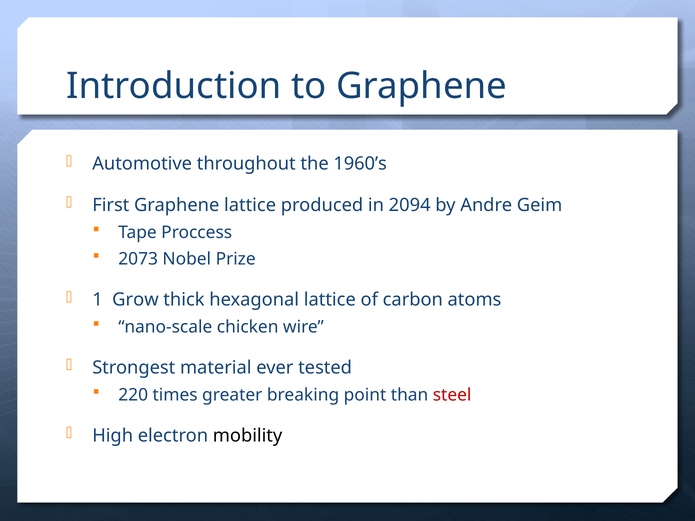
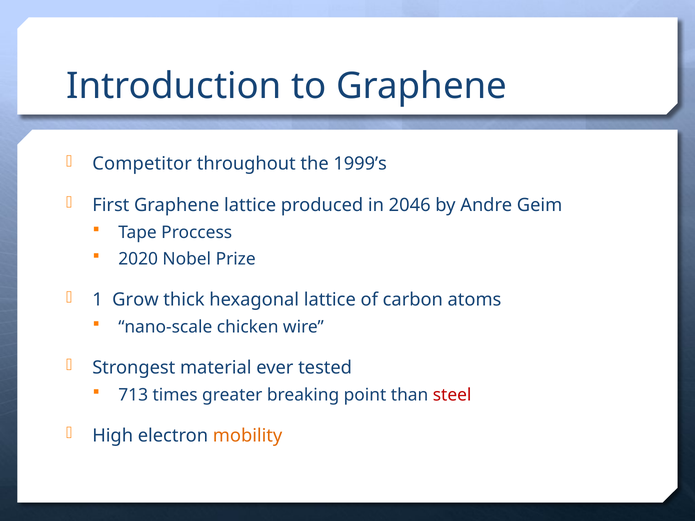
Automotive: Automotive -> Competitor
1960’s: 1960’s -> 1999’s
2094: 2094 -> 2046
2073: 2073 -> 2020
220: 220 -> 713
mobility colour: black -> orange
